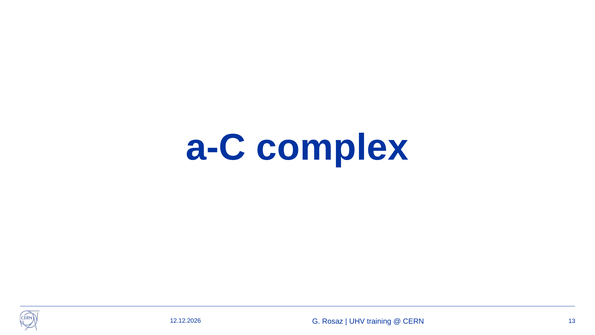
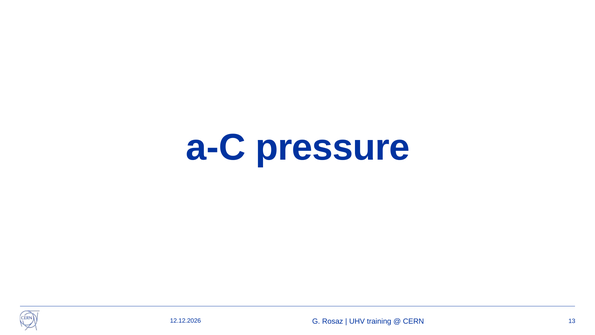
complex: complex -> pressure
